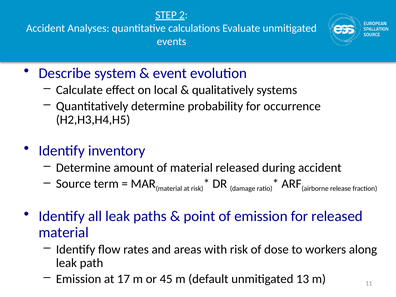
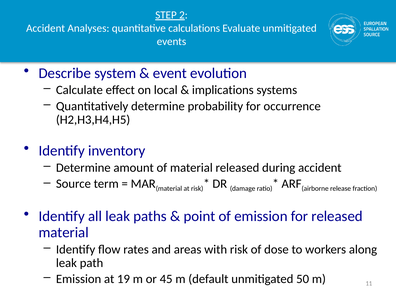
qualitatively: qualitatively -> implications
17: 17 -> 19
13: 13 -> 50
